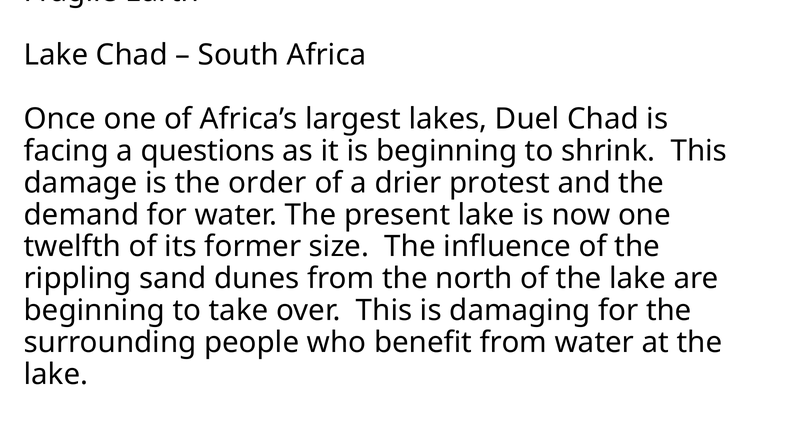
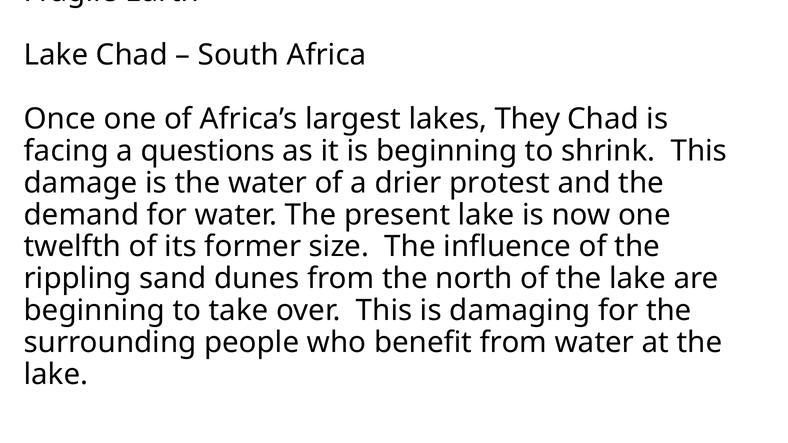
Duel: Duel -> They
the order: order -> water
